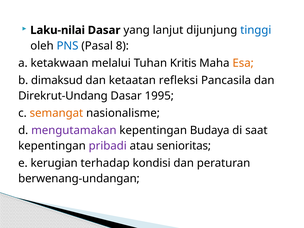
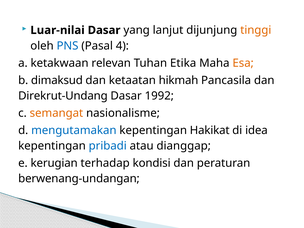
Laku-nilai: Laku-nilai -> Luar-nilai
tinggi colour: blue -> orange
8: 8 -> 4
melalui: melalui -> relevan
Kritis: Kritis -> Etika
refleksi: refleksi -> hikmah
1995: 1995 -> 1992
mengutamakan colour: purple -> blue
Budaya: Budaya -> Hakikat
saat: saat -> idea
pribadi colour: purple -> blue
senioritas: senioritas -> dianggap
